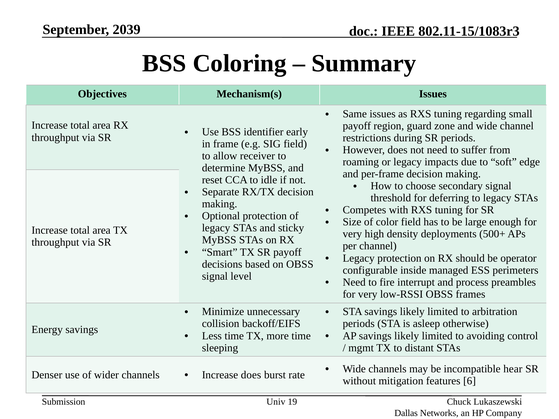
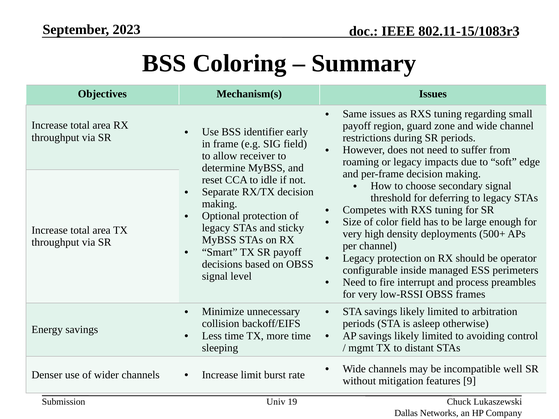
2039: 2039 -> 2023
hear: hear -> well
Increase does: does -> limit
6: 6 -> 9
